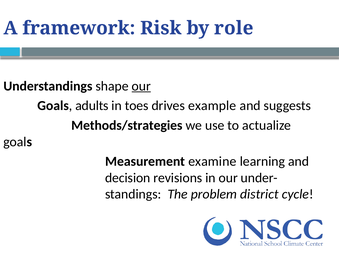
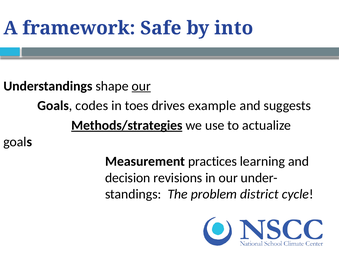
Risk: Risk -> Safe
role: role -> into
adults: adults -> codes
Methods/strategies underline: none -> present
examine: examine -> practices
